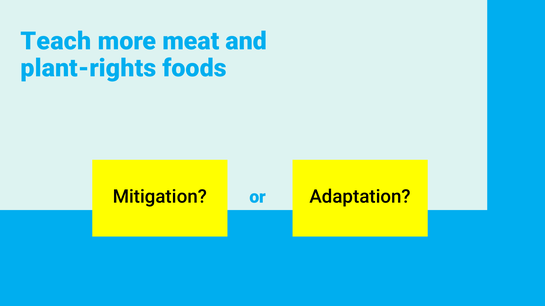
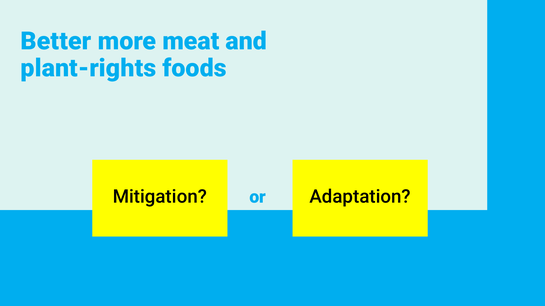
Teach: Teach -> Better
